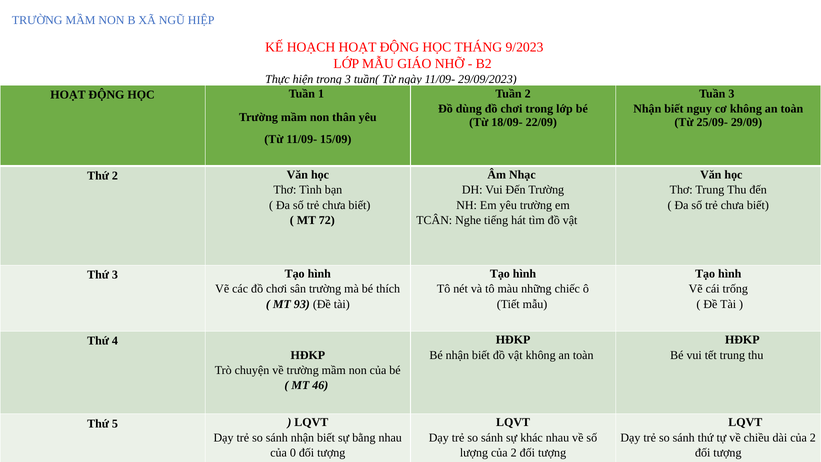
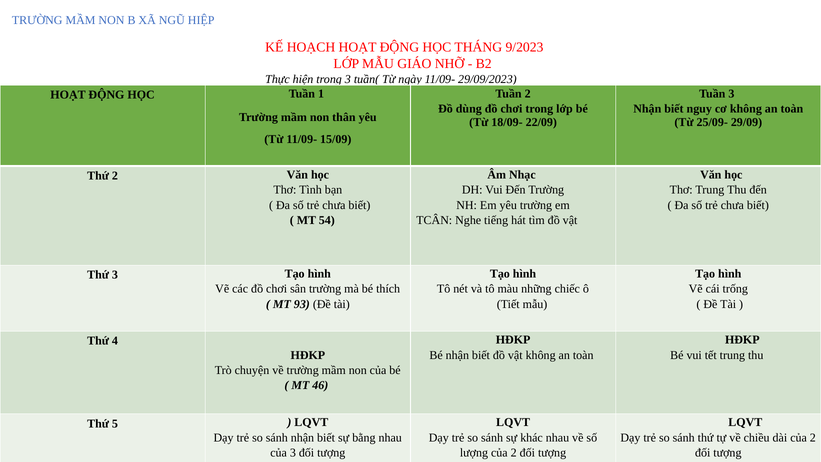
72: 72 -> 54
của 0: 0 -> 3
